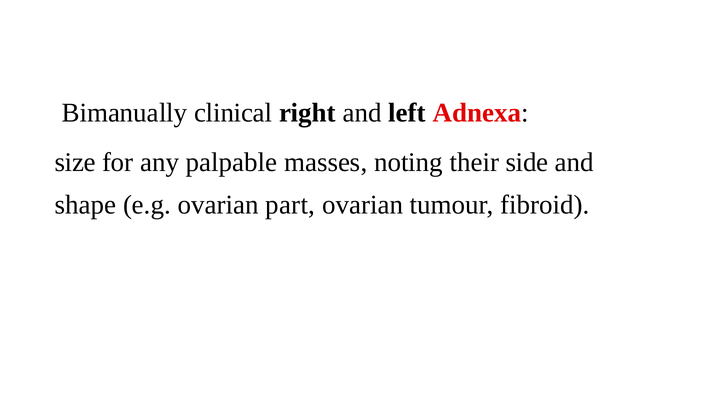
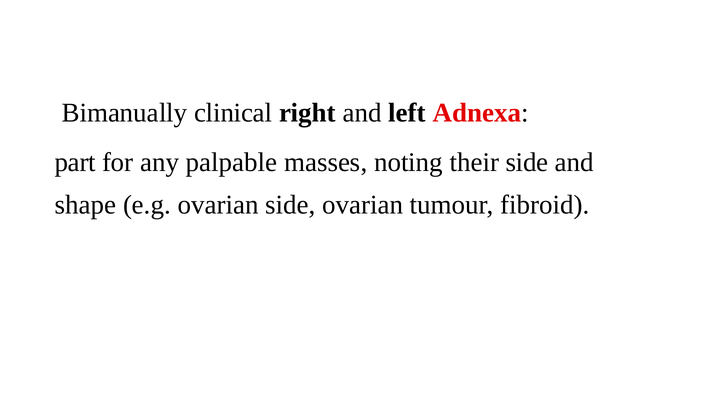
size: size -> part
ovarian part: part -> side
